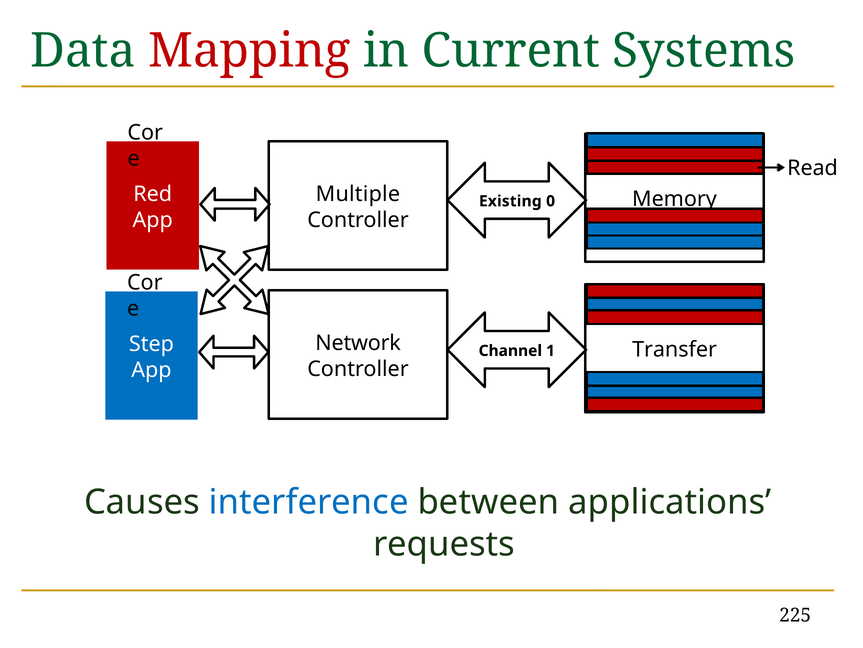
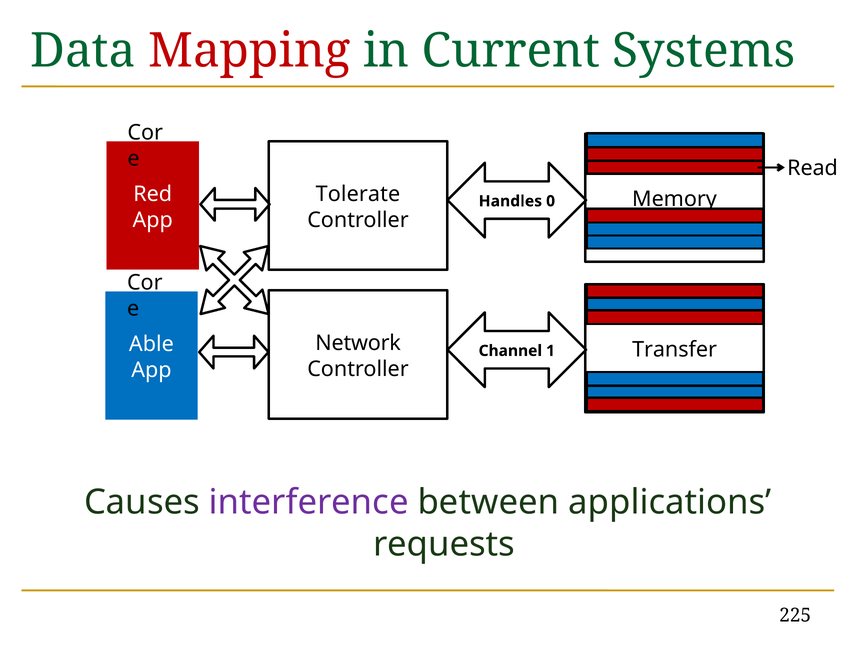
Multiple: Multiple -> Tolerate
Existing: Existing -> Handles
Step: Step -> Able
interference colour: blue -> purple
